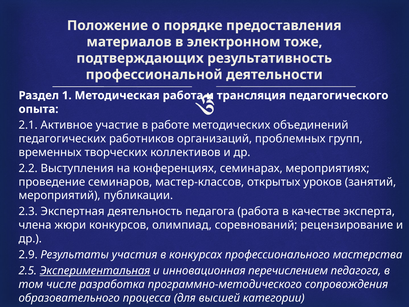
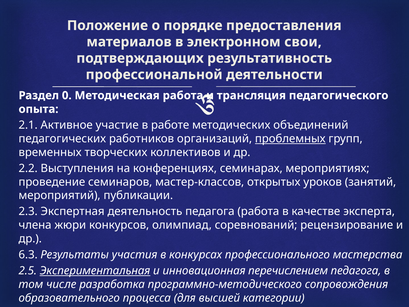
тоже: тоже -> свои
1: 1 -> 0
проблемных underline: none -> present
2.9: 2.9 -> 6.3
